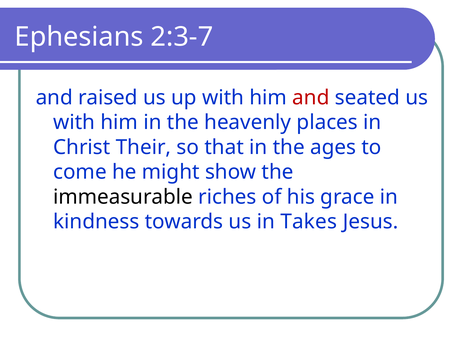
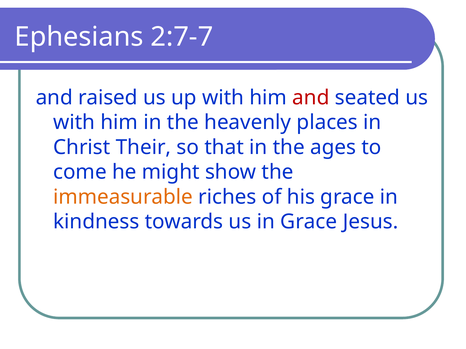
2:3-7: 2:3-7 -> 2:7-7
immeasurable colour: black -> orange
in Takes: Takes -> Grace
